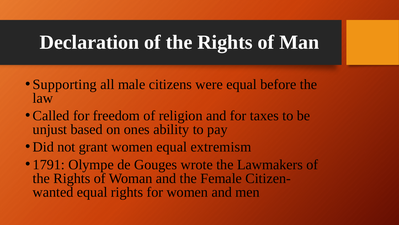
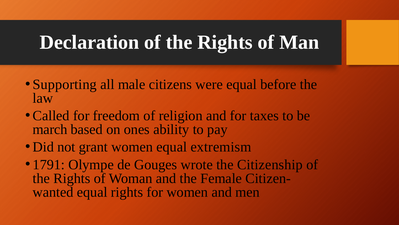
unjust: unjust -> march
Lawmakers: Lawmakers -> Citizenship
